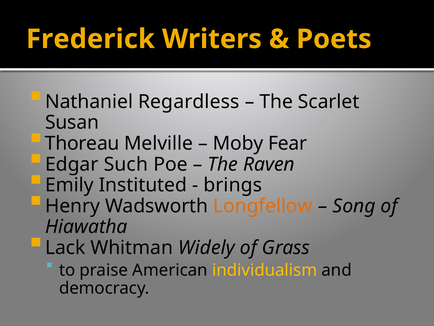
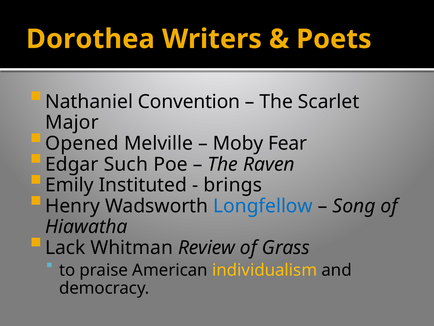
Frederick: Frederick -> Dorothea
Regardless: Regardless -> Convention
Susan: Susan -> Major
Thoreau: Thoreau -> Opened
Longfellow colour: orange -> blue
Widely: Widely -> Review
